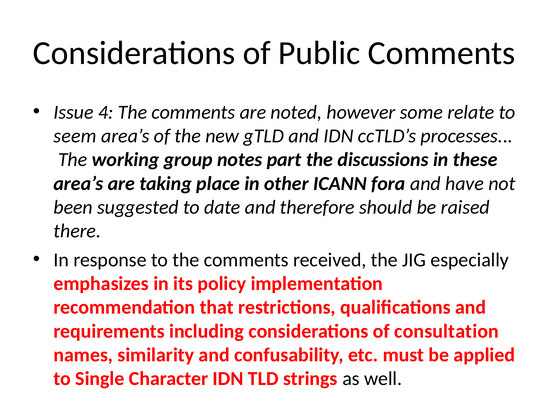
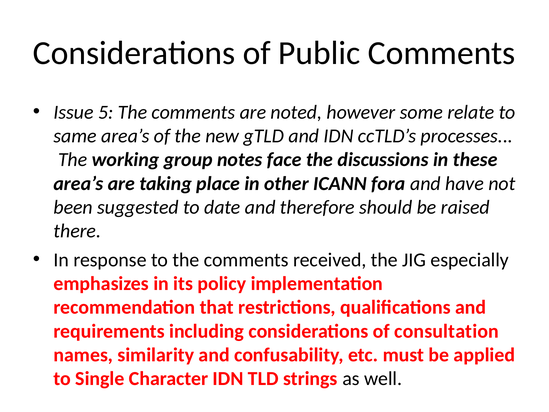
4: 4 -> 5
seem: seem -> same
part: part -> face
